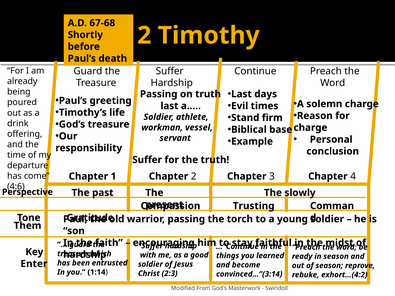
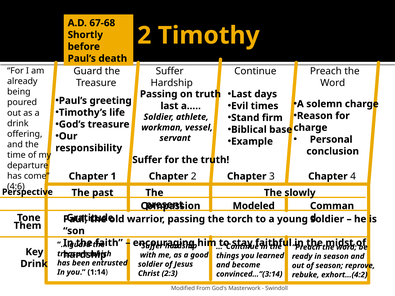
Trusting: Trusting -> Modeled
Enter at (34, 264): Enter -> Drink
